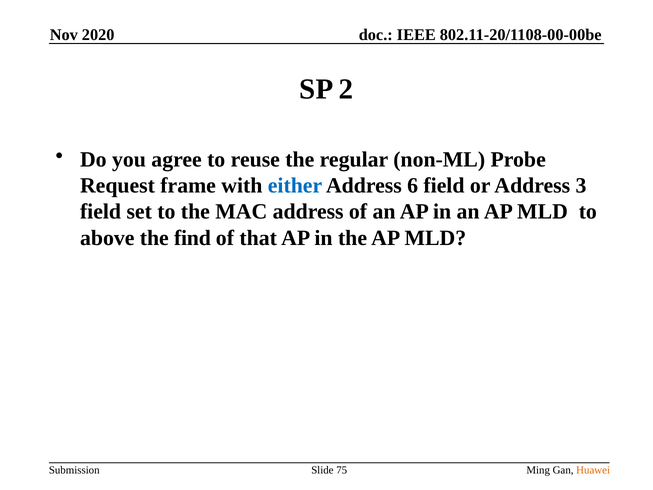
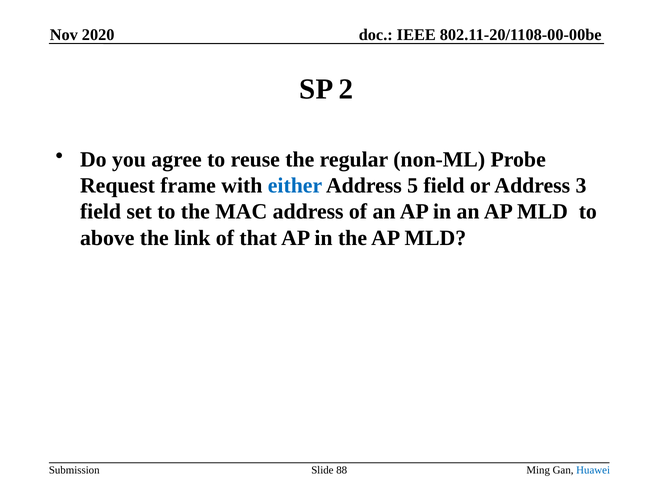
6: 6 -> 5
find: find -> link
Huawei colour: orange -> blue
75: 75 -> 88
